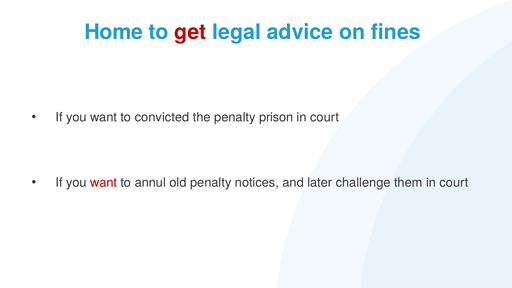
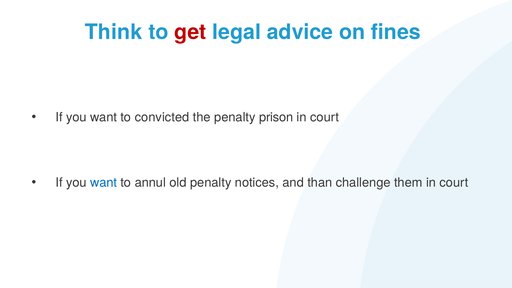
Home: Home -> Think
want at (104, 183) colour: red -> blue
later: later -> than
